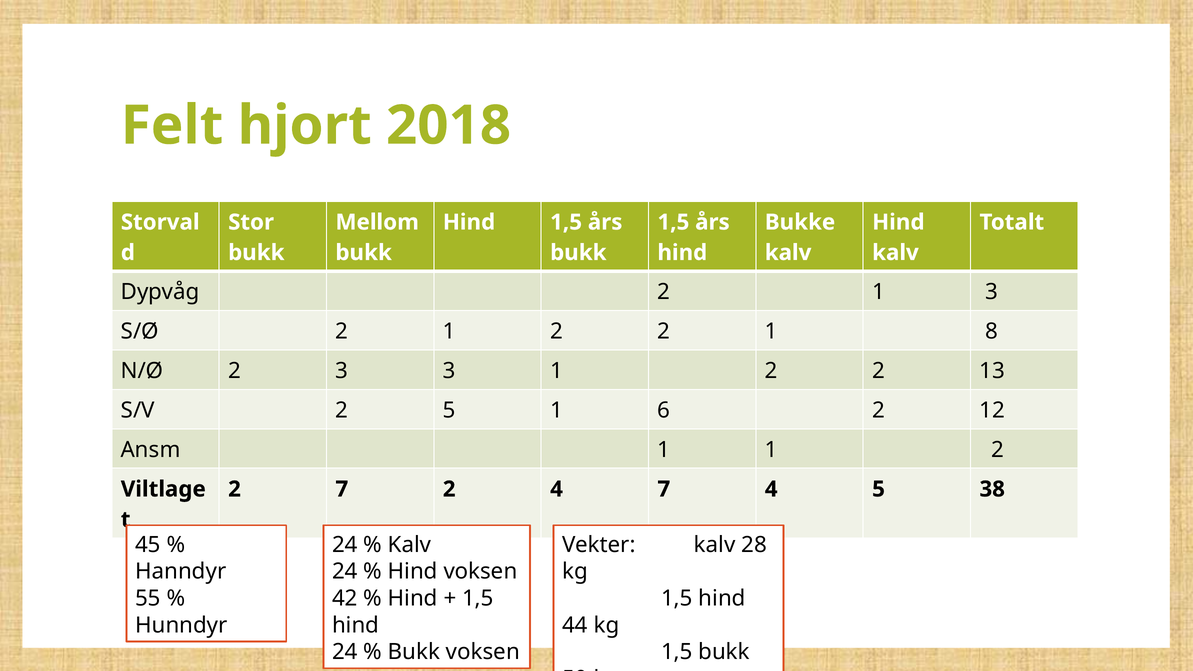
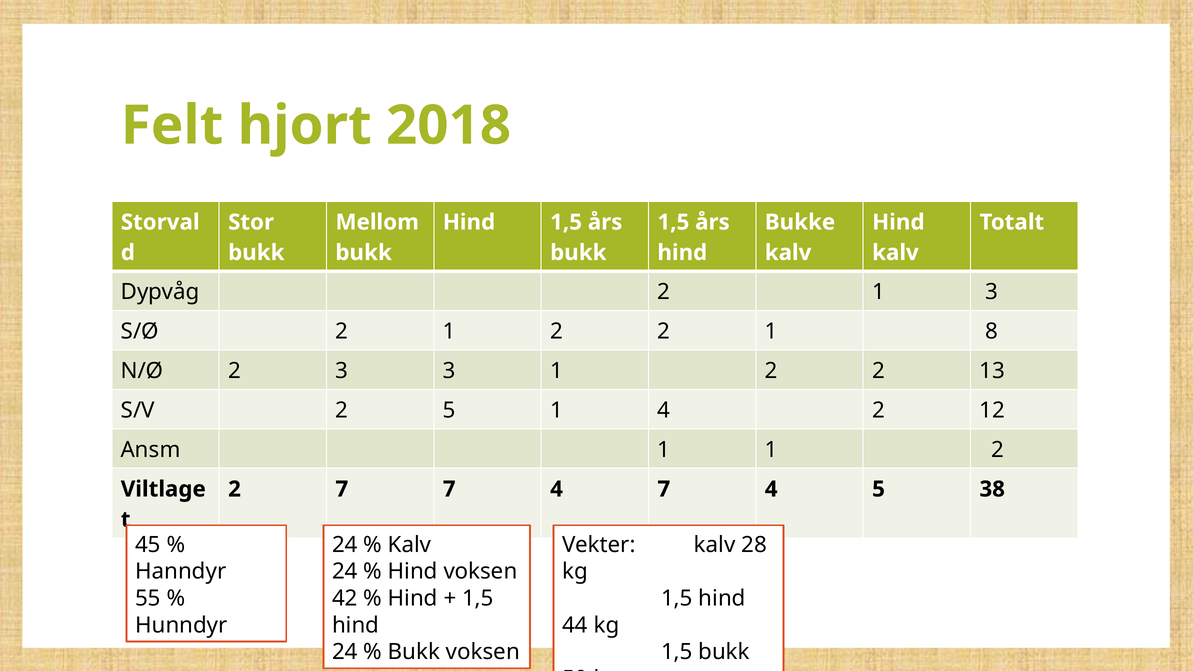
1 6: 6 -> 4
7 2: 2 -> 7
